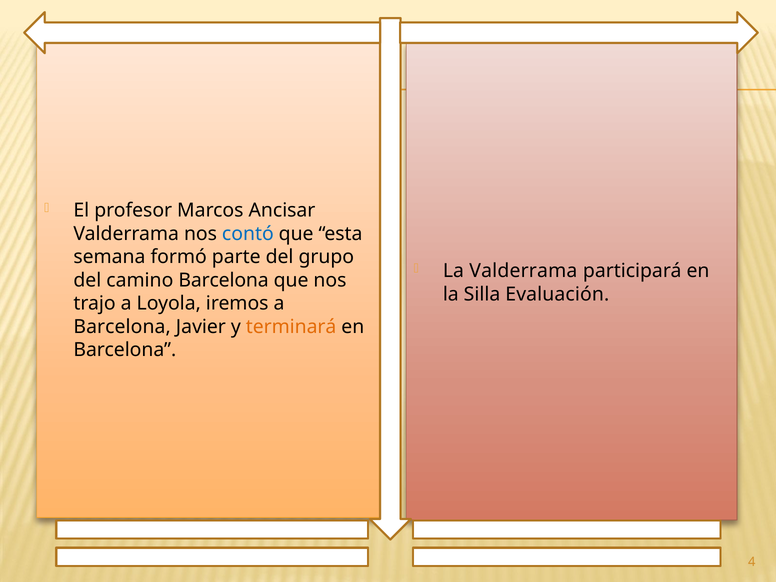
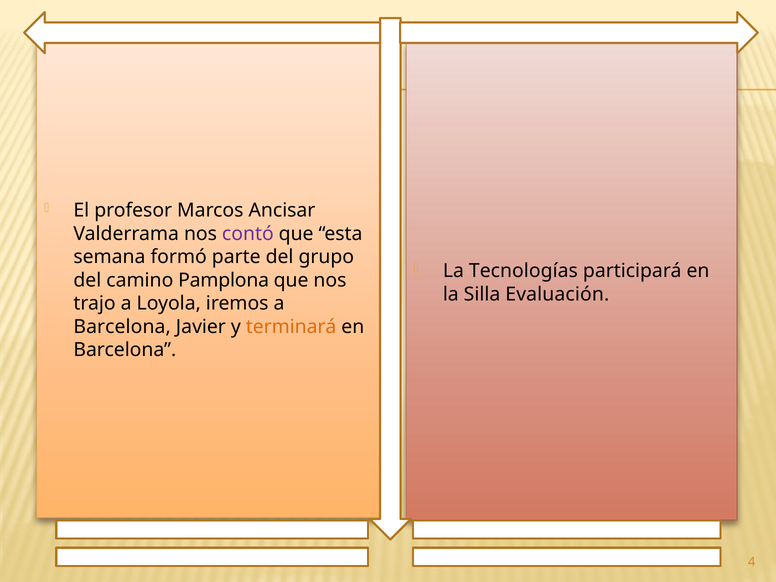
contó colour: blue -> purple
La Valderrama: Valderrama -> Tecnologías
camino Barcelona: Barcelona -> Pamplona
